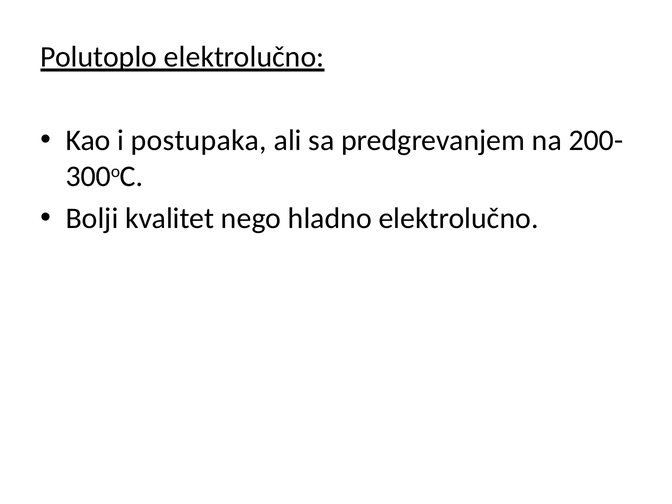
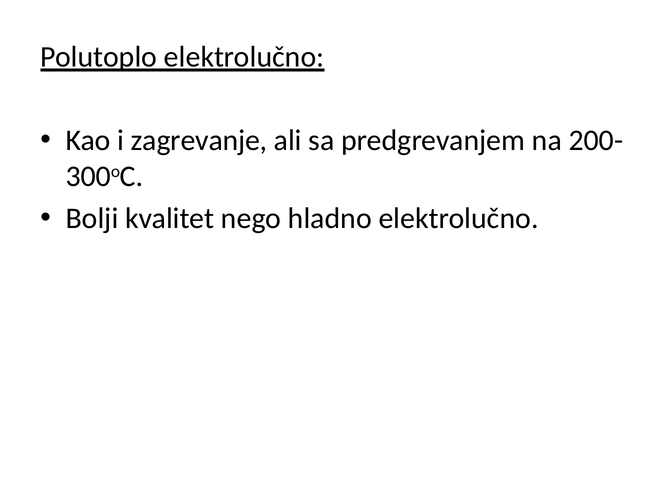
postupaka: postupaka -> zagrevanje
